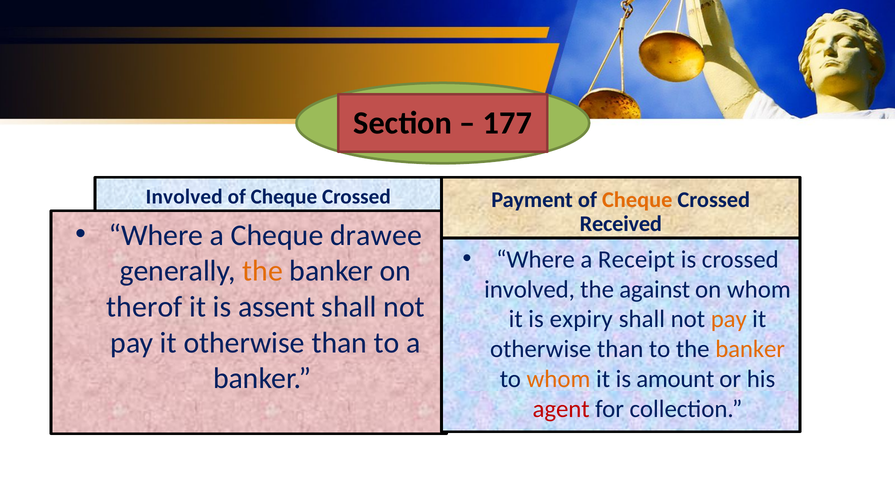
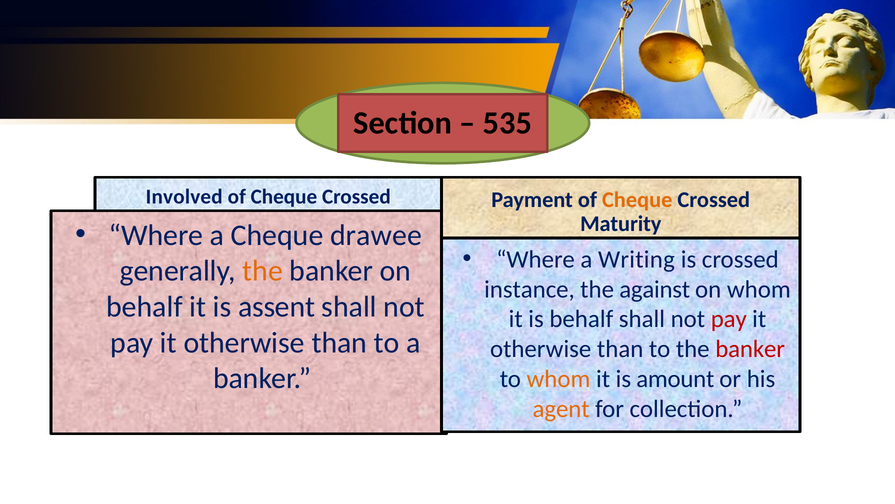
177: 177 -> 535
Received: Received -> Maturity
Receipt: Receipt -> Writing
involved at (530, 289): involved -> instance
therof at (144, 307): therof -> behalf
is expiry: expiry -> behalf
pay at (729, 319) colour: orange -> red
banker at (750, 349) colour: orange -> red
agent colour: red -> orange
